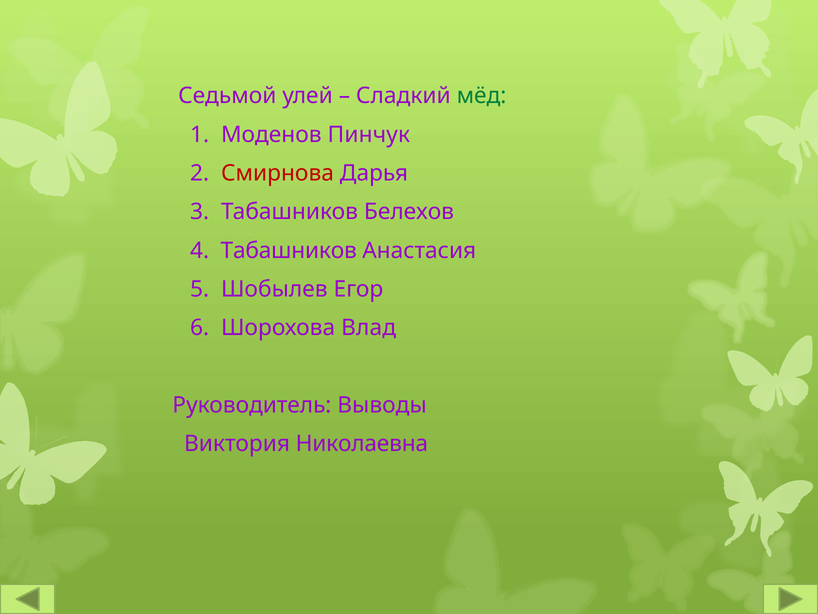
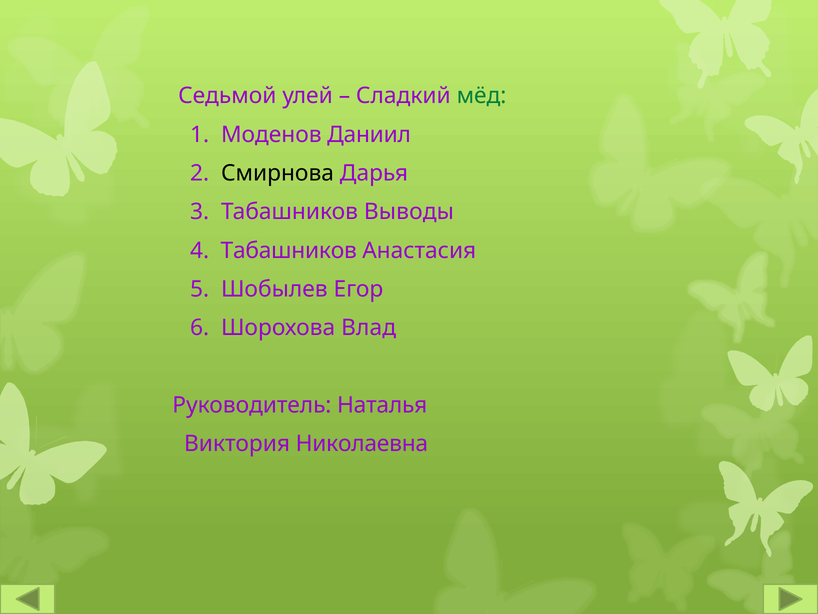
Пинчук: Пинчук -> Даниил
Смирнова colour: red -> black
Белехов: Белехов -> Выводы
Выводы: Выводы -> Наталья
